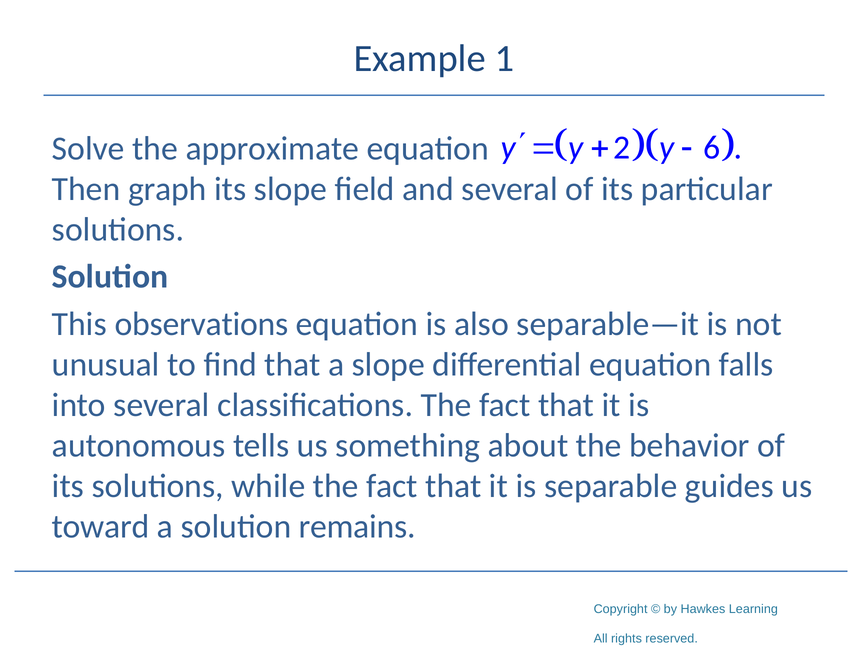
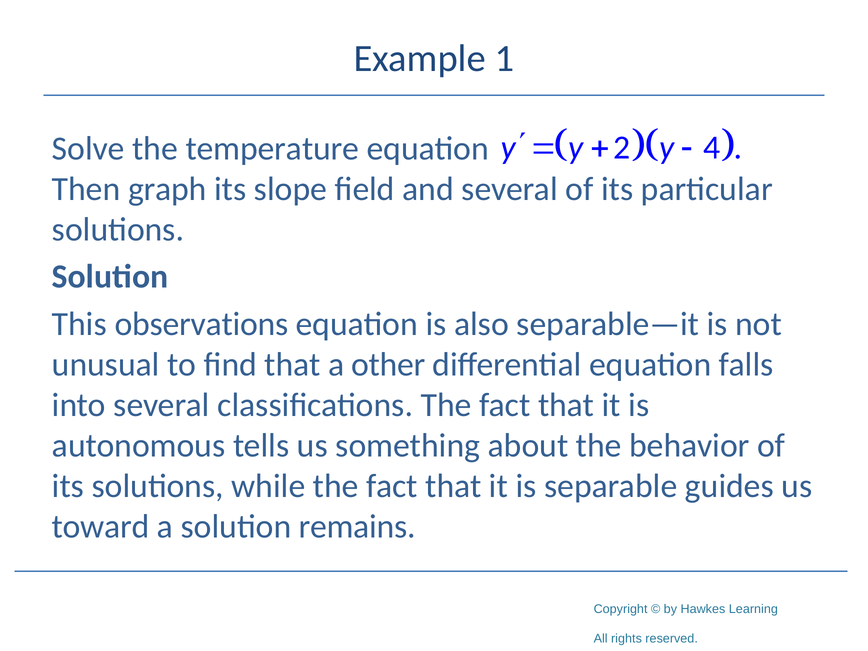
6: 6 -> 4
approximate: approximate -> temperature
a slope: slope -> other
